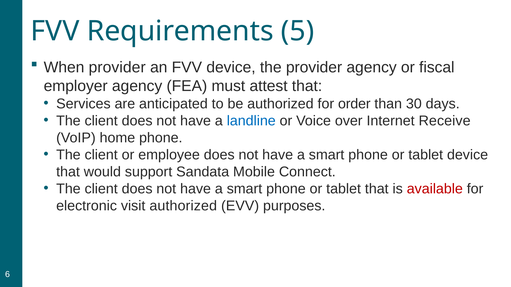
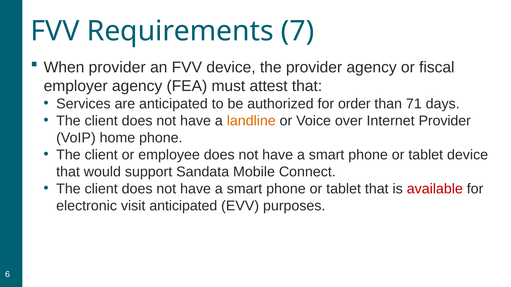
5: 5 -> 7
30: 30 -> 71
landline colour: blue -> orange
Internet Receive: Receive -> Provider
visit authorized: authorized -> anticipated
